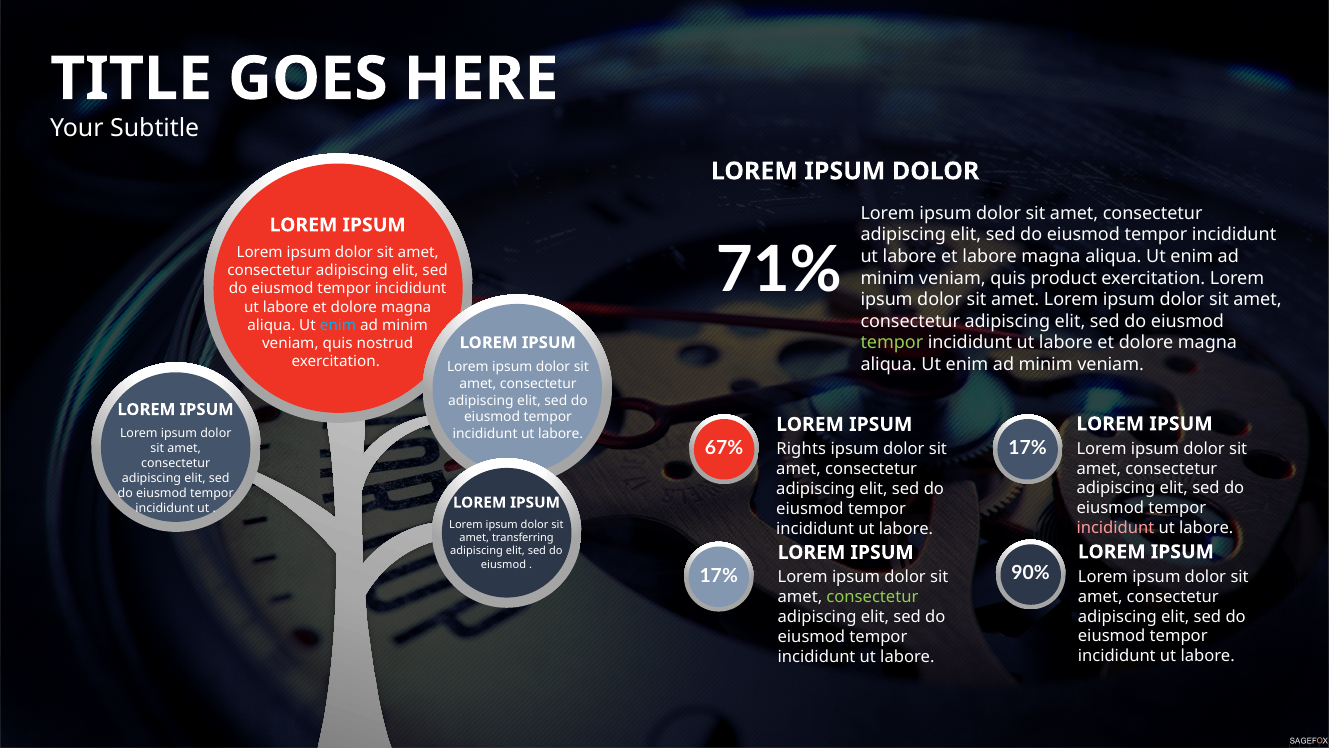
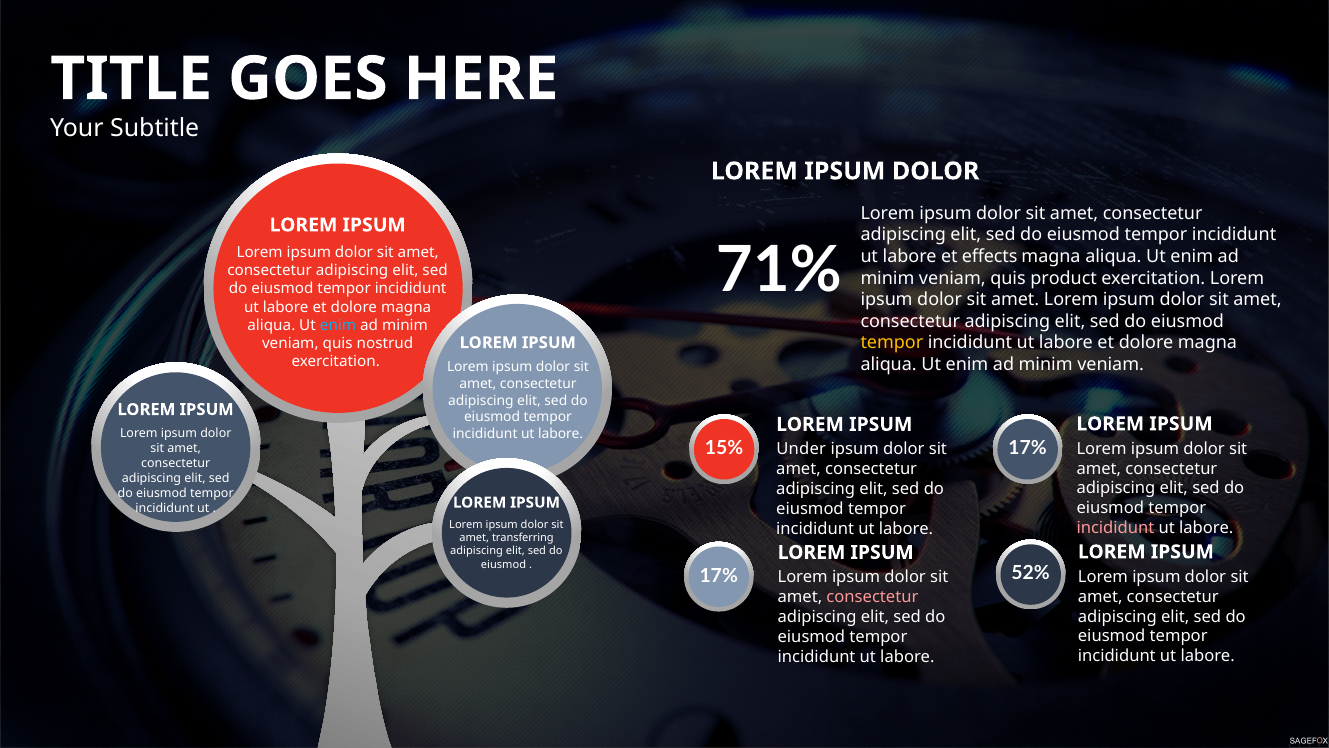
et labore: labore -> effects
tempor at (892, 343) colour: light green -> yellow
67%: 67% -> 15%
Rights: Rights -> Under
90%: 90% -> 52%
consectetur at (872, 597) colour: light green -> pink
